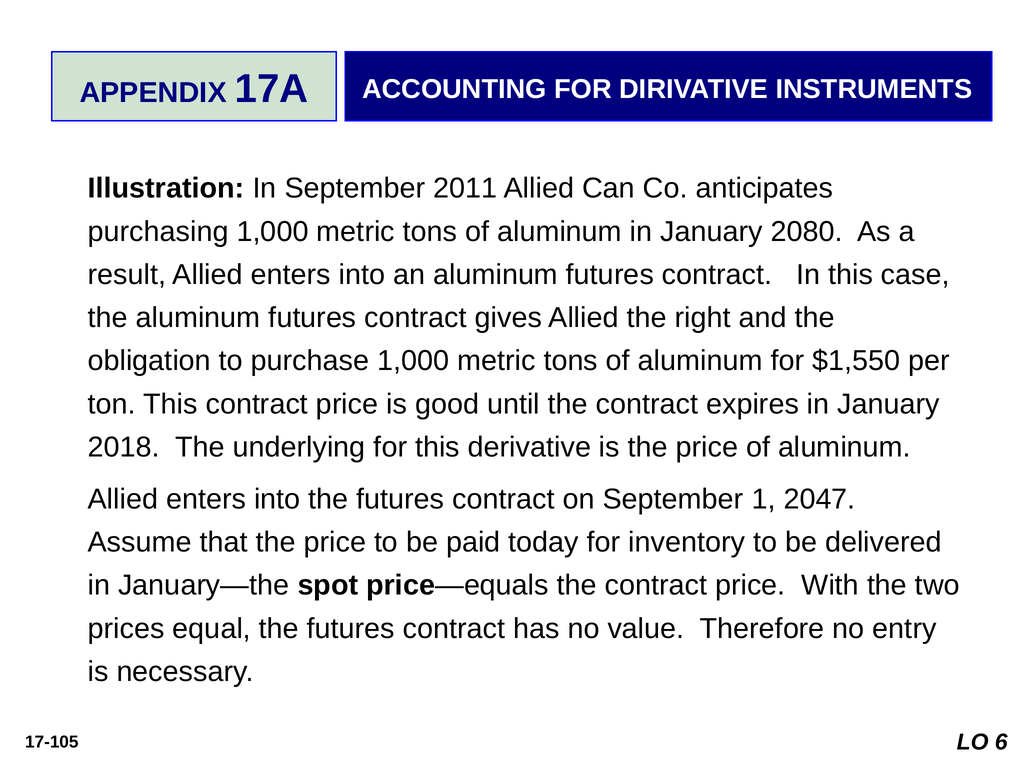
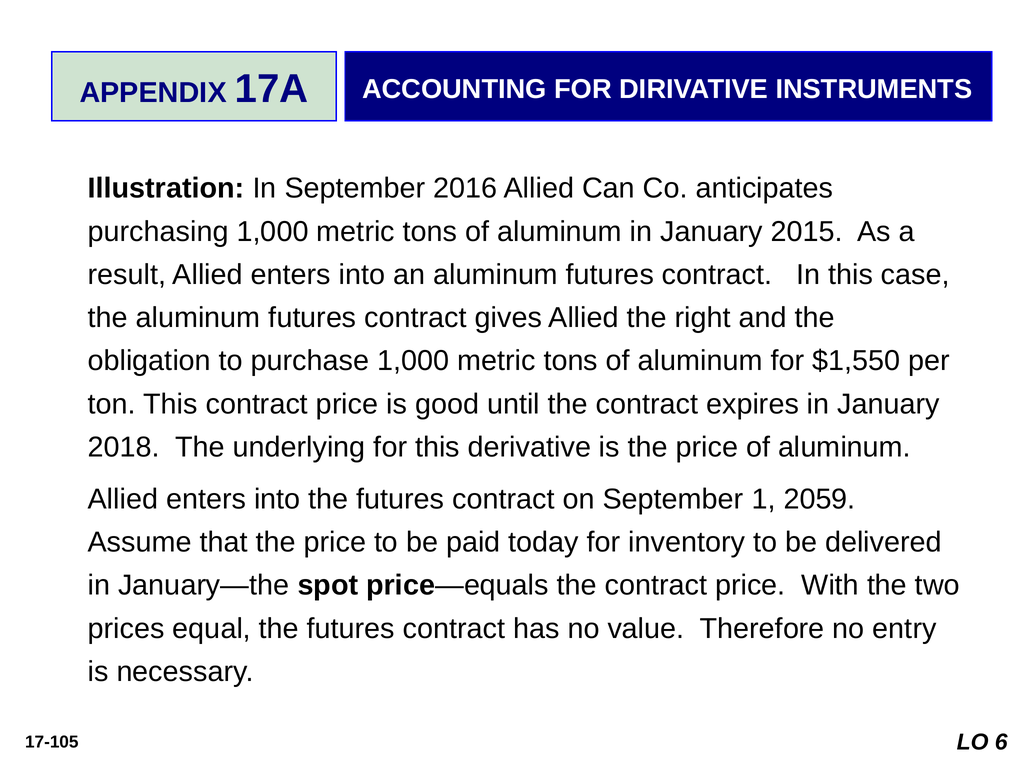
2011: 2011 -> 2016
2080: 2080 -> 2015
2047: 2047 -> 2059
